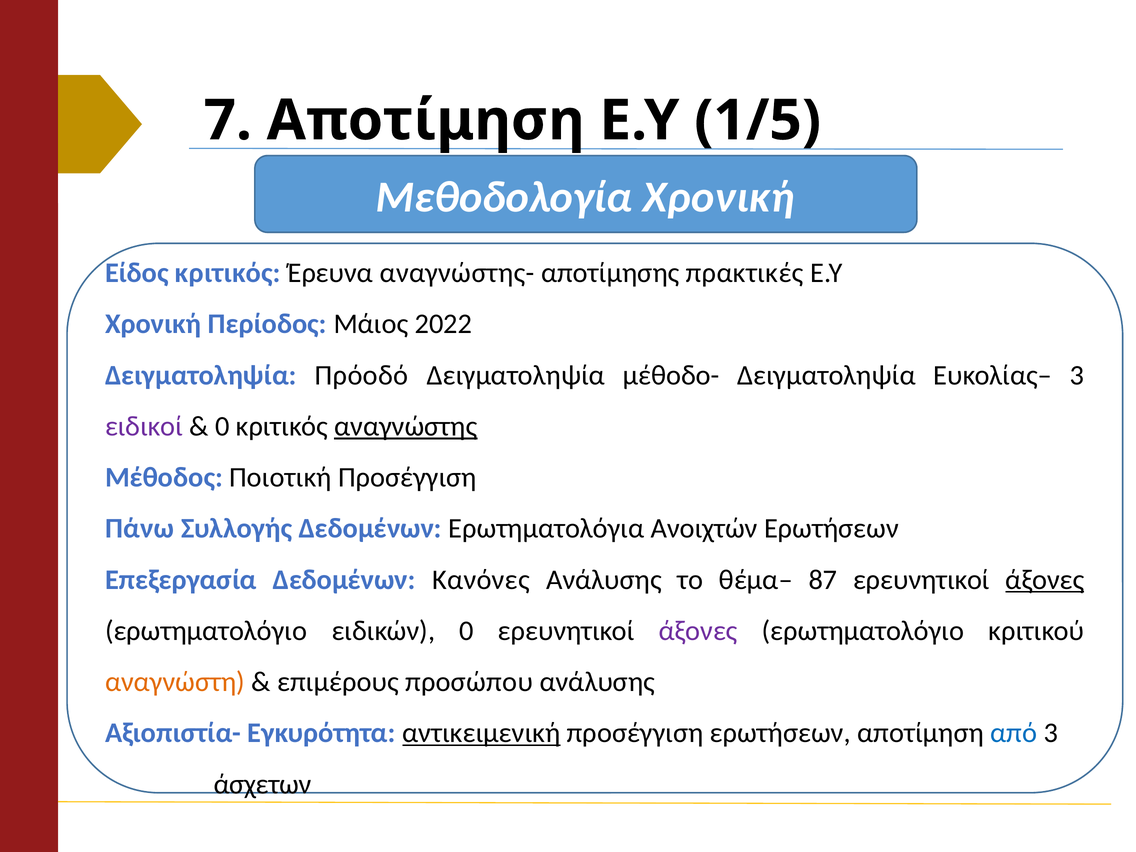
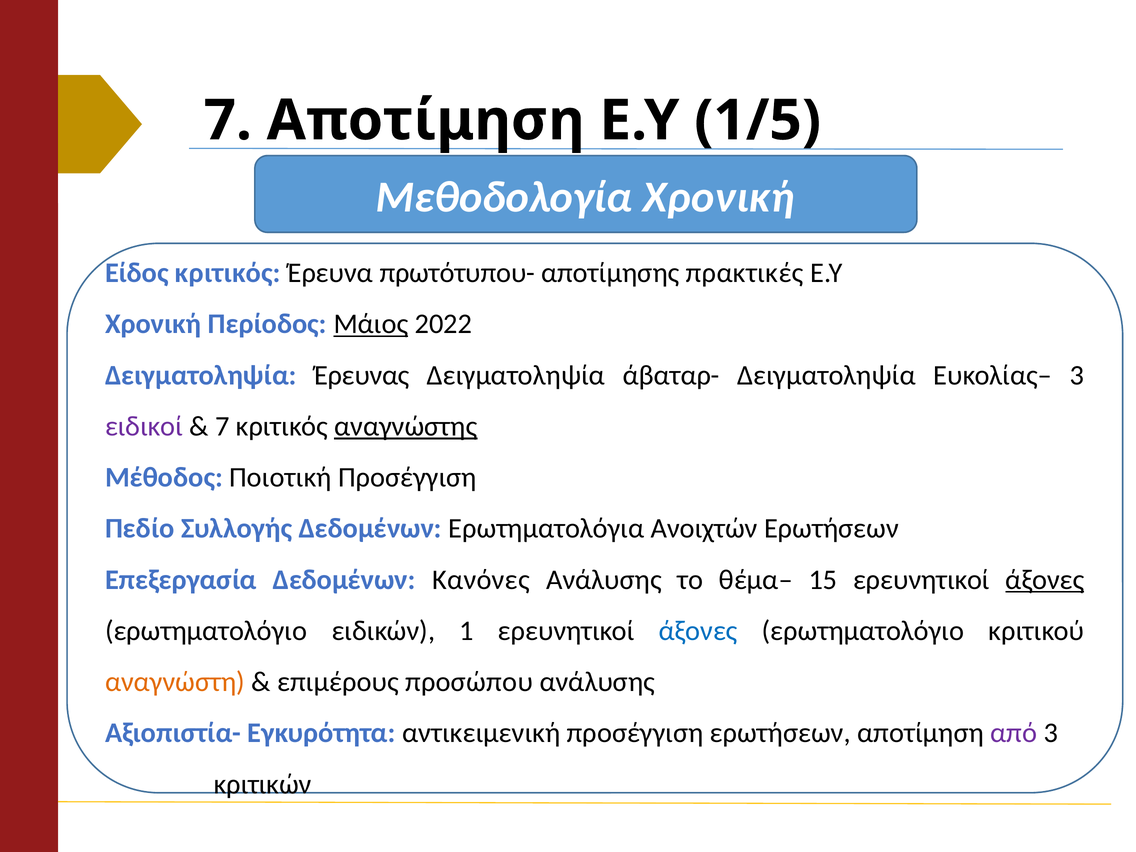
αναγνώστης-: αναγνώστης- -> πρωτότυπου-
Μάιος underline: none -> present
Πρόοδό: Πρόοδό -> Έρευνας
μέθοδο-: μέθοδο- -> άβαταρ-
0 at (222, 426): 0 -> 7
Πάνω: Πάνω -> Πεδίο
87: 87 -> 15
ειδικών 0: 0 -> 1
άξονες at (698, 631) colour: purple -> blue
αντικειμενική underline: present -> none
από colour: blue -> purple
άσχετων: άσχετων -> κριτικών
